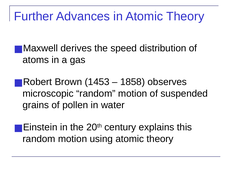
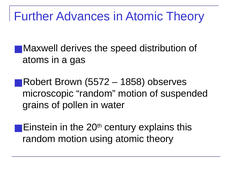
1453: 1453 -> 5572
